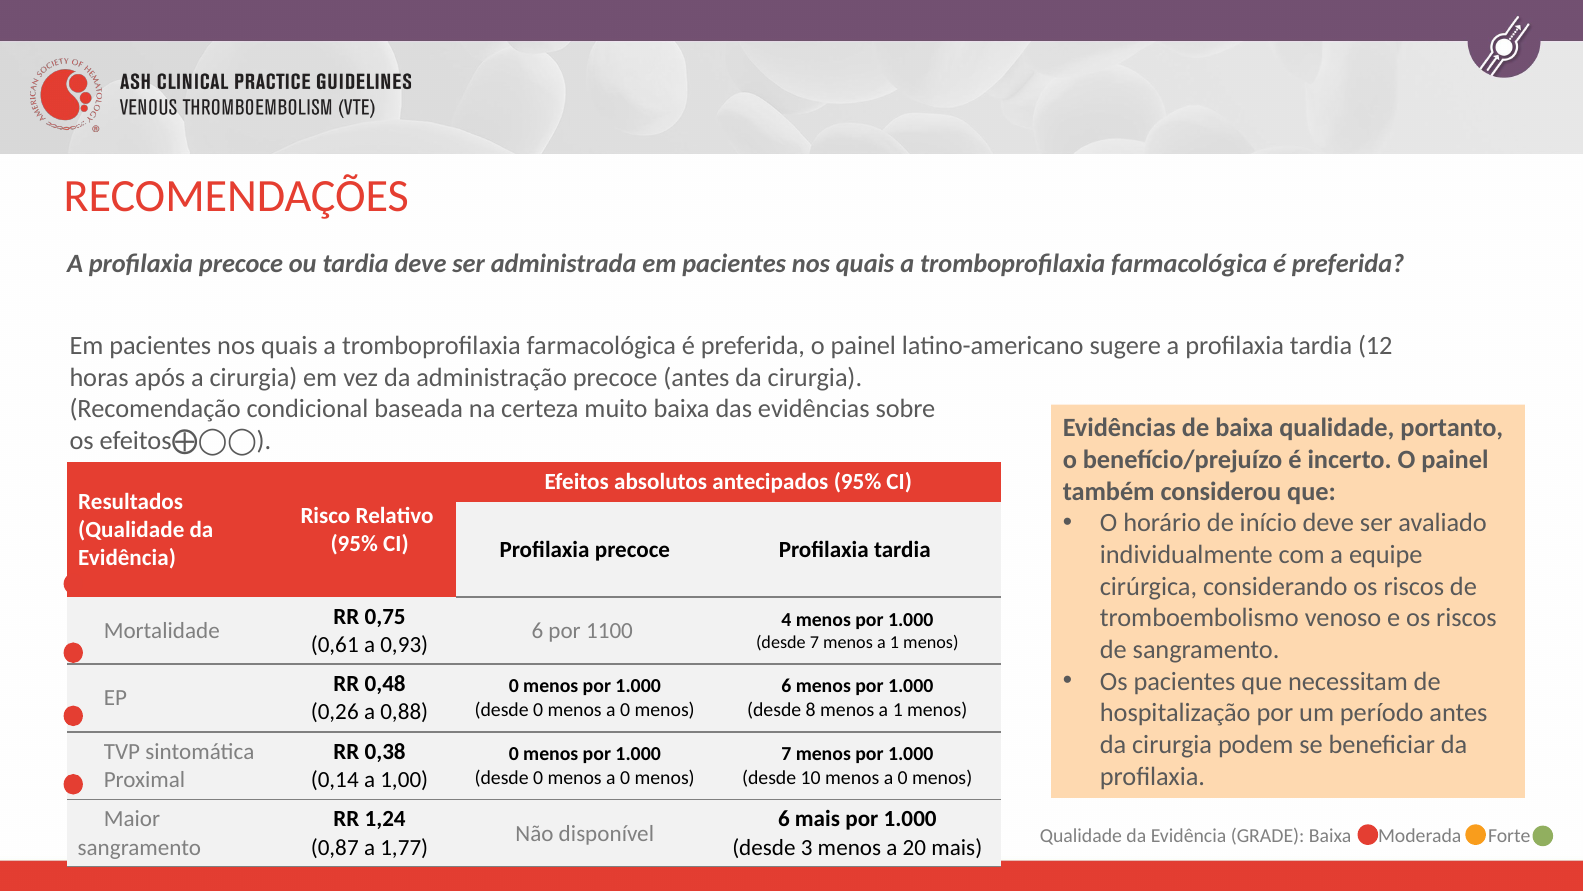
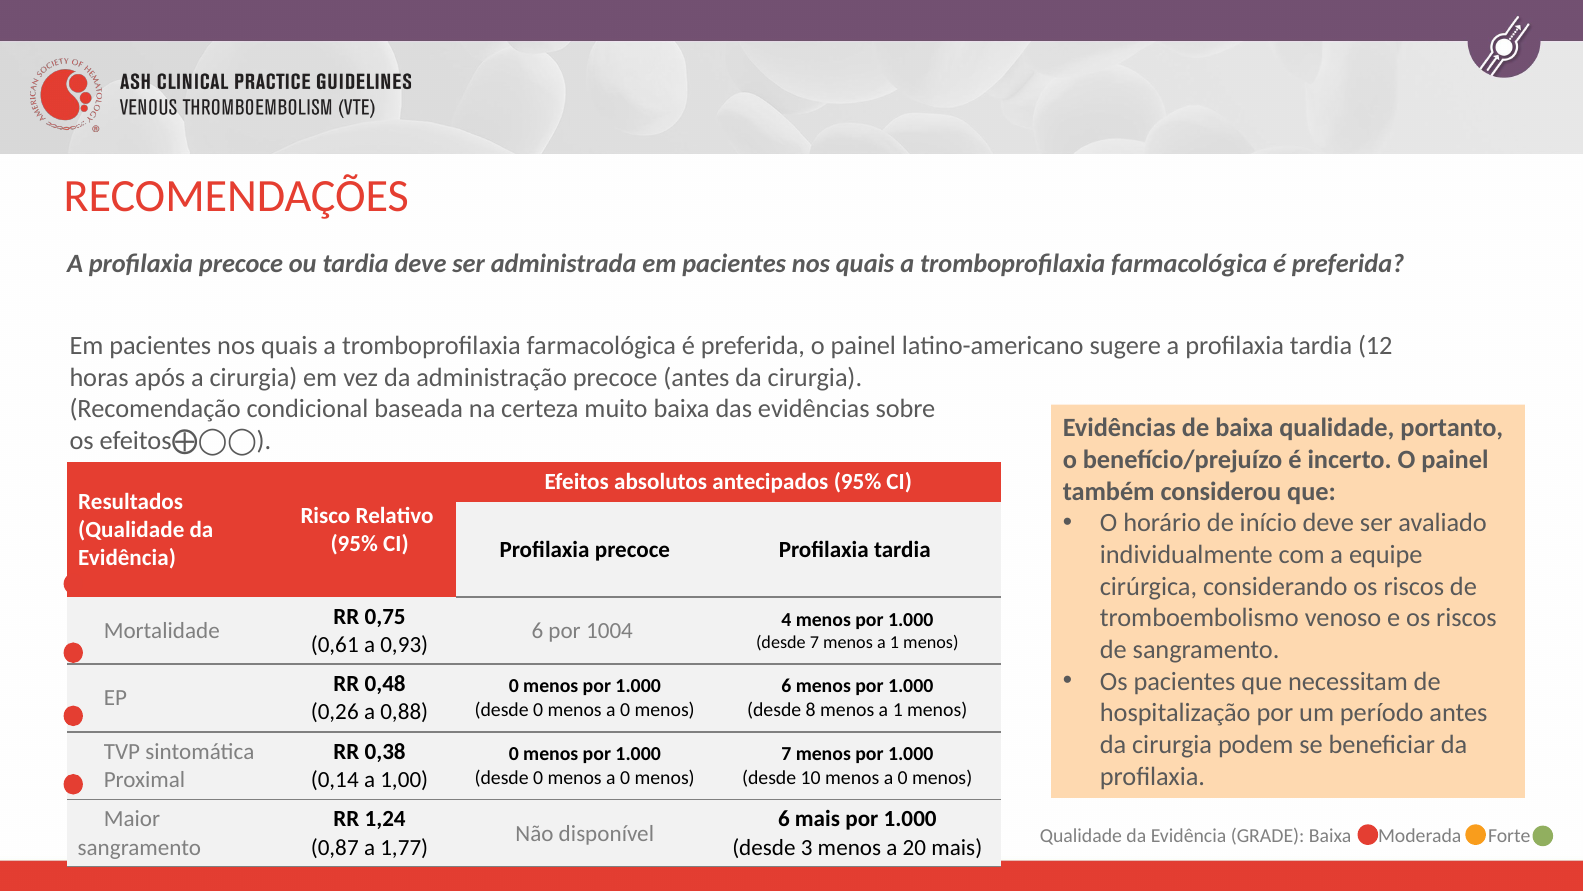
1100: 1100 -> 1004
